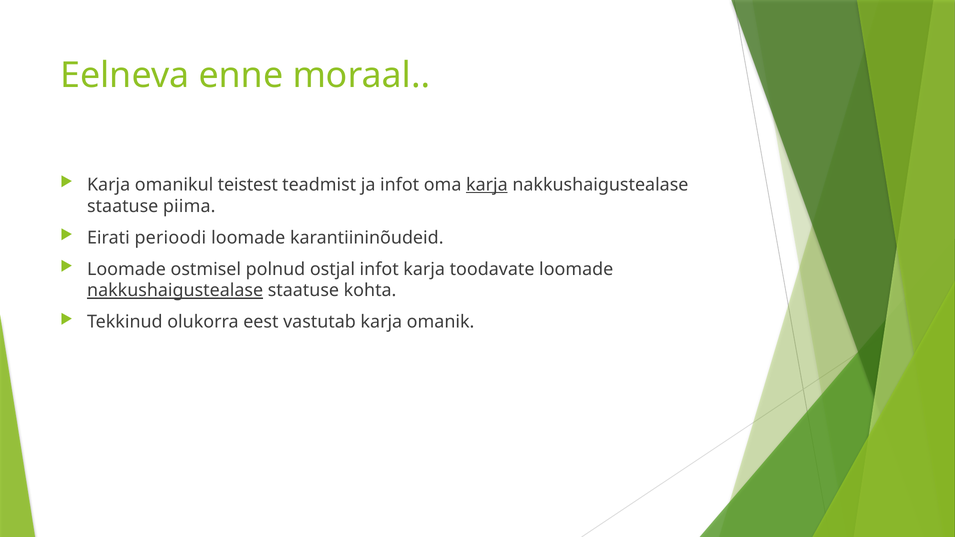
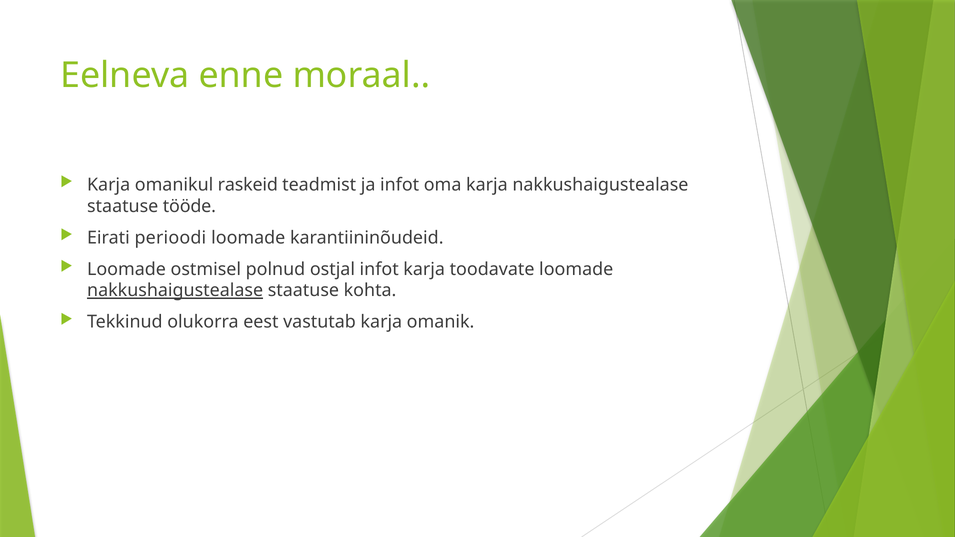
teistest: teistest -> raskeid
karja at (487, 185) underline: present -> none
piima: piima -> tööde
